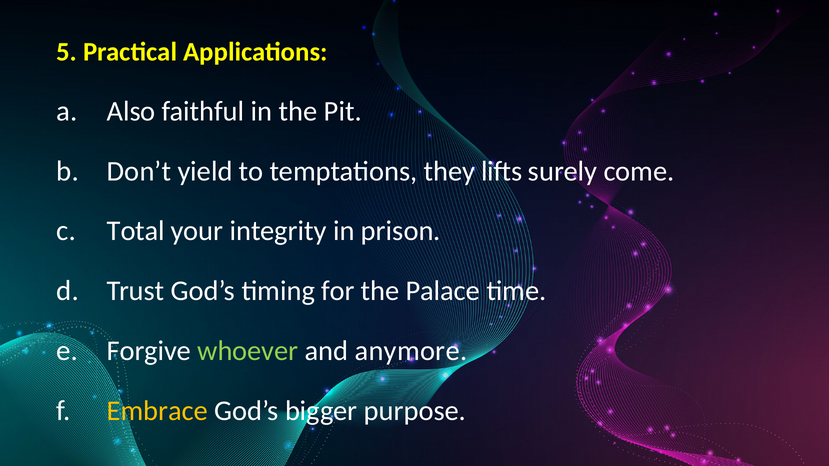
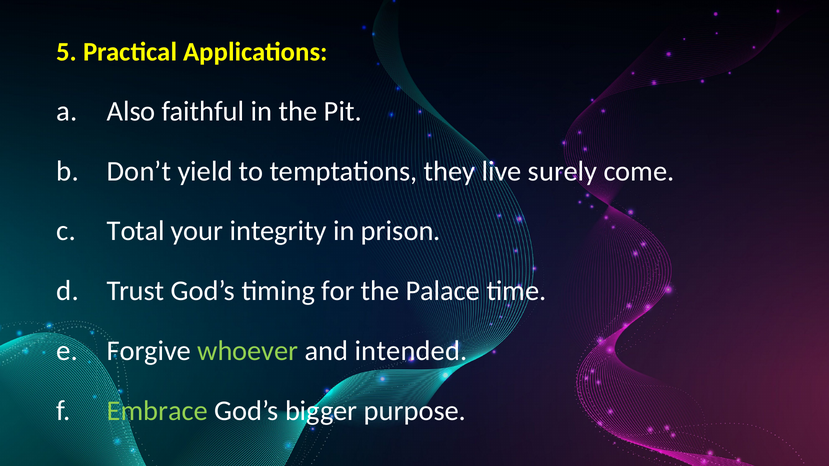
lifts: lifts -> live
anymore: anymore -> intended
Embrace colour: yellow -> light green
